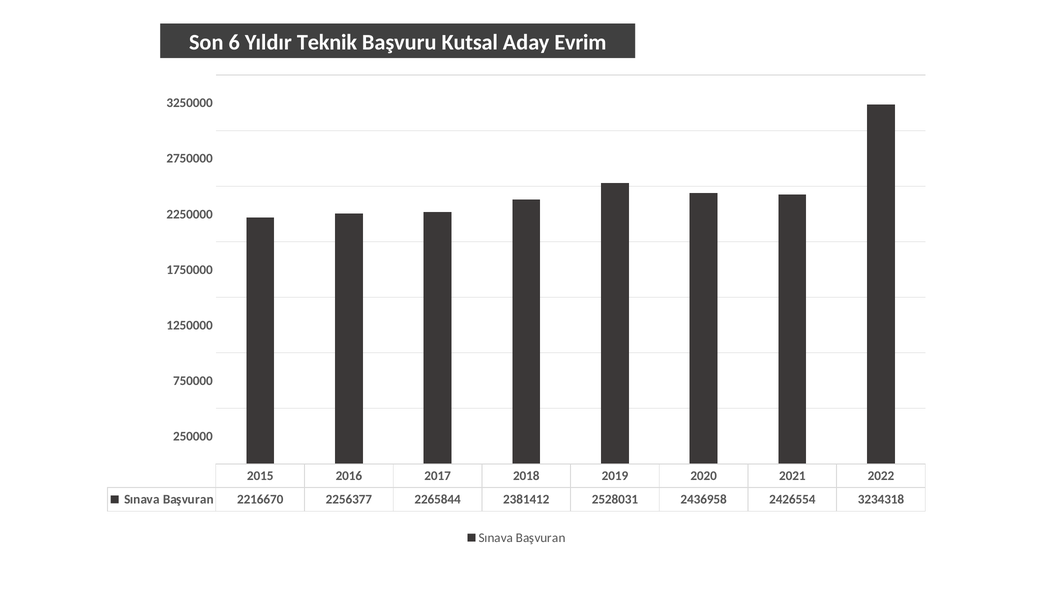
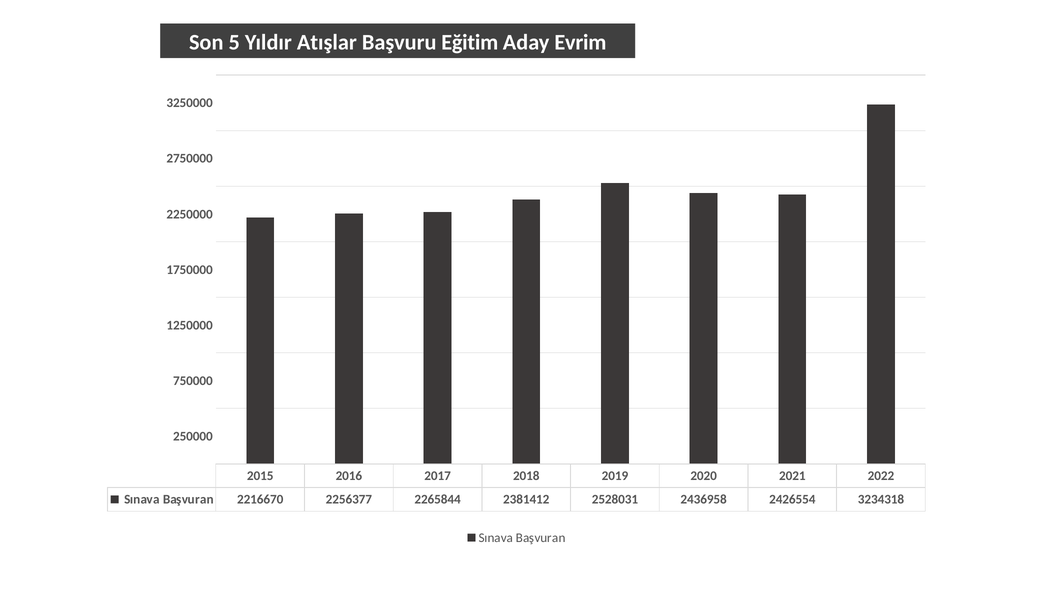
6: 6 -> 5
Teknik: Teknik -> Atışlar
Kutsal: Kutsal -> Eğitim
